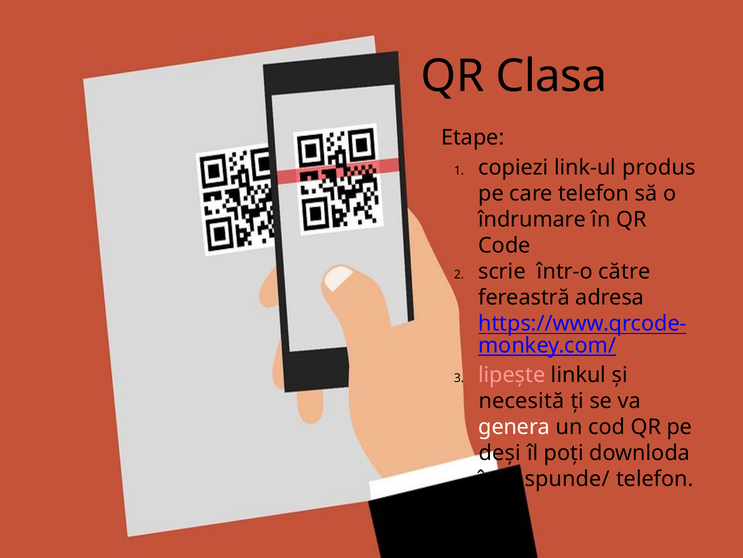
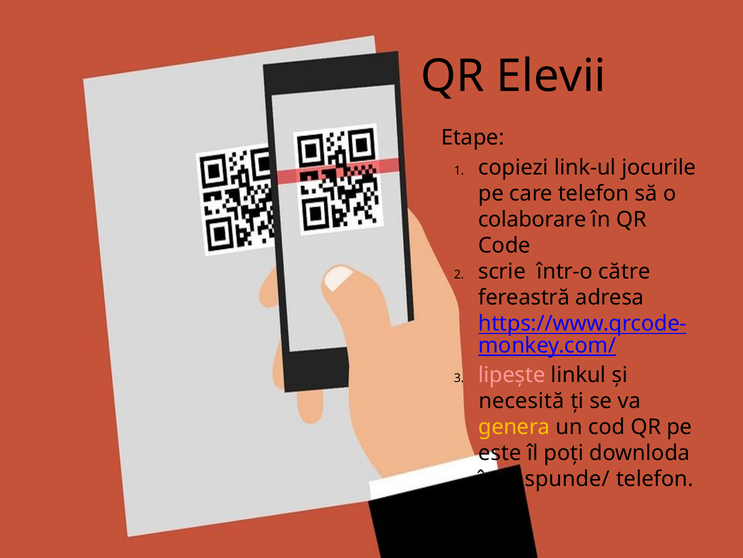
Clasa: Clasa -> Elevii
produs: produs -> jocurile
îndrumare: îndrumare -> colaborare
genera colour: white -> yellow
deși: deși -> este
